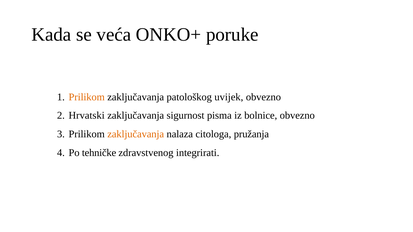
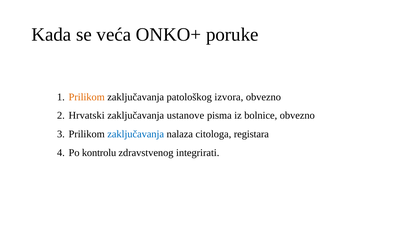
uvijek: uvijek -> izvora
sigurnost: sigurnost -> ustanove
zaključavanja at (136, 134) colour: orange -> blue
pružanja: pružanja -> registara
tehničke: tehničke -> kontrolu
